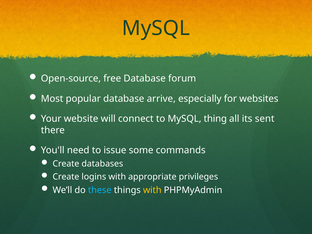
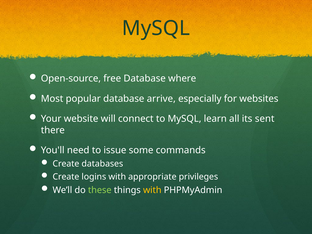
forum: forum -> where
thing: thing -> learn
these colour: light blue -> light green
